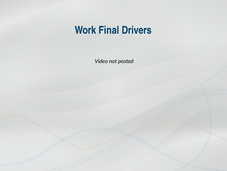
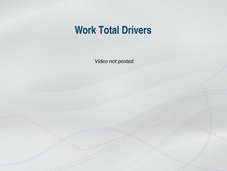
Final: Final -> Total
